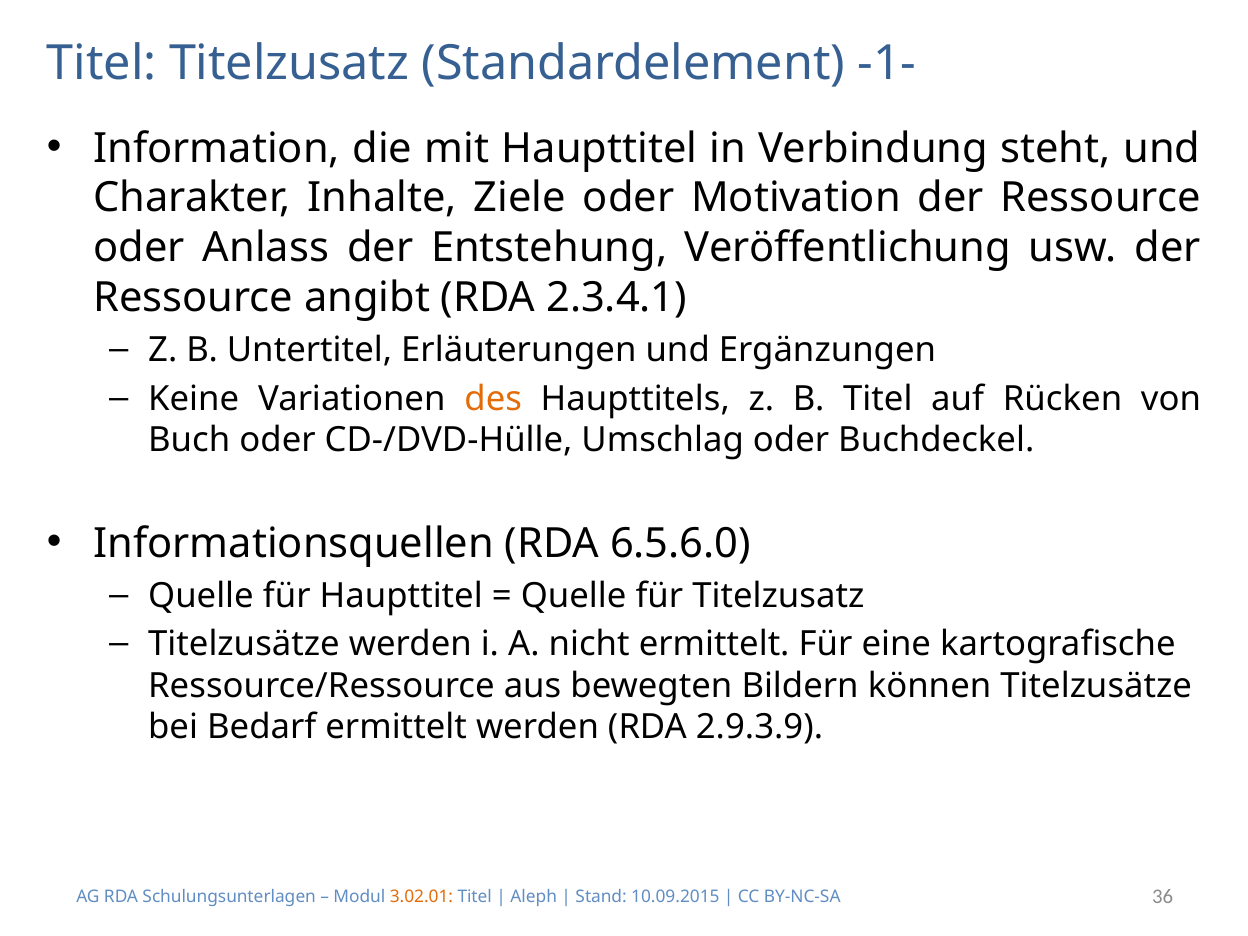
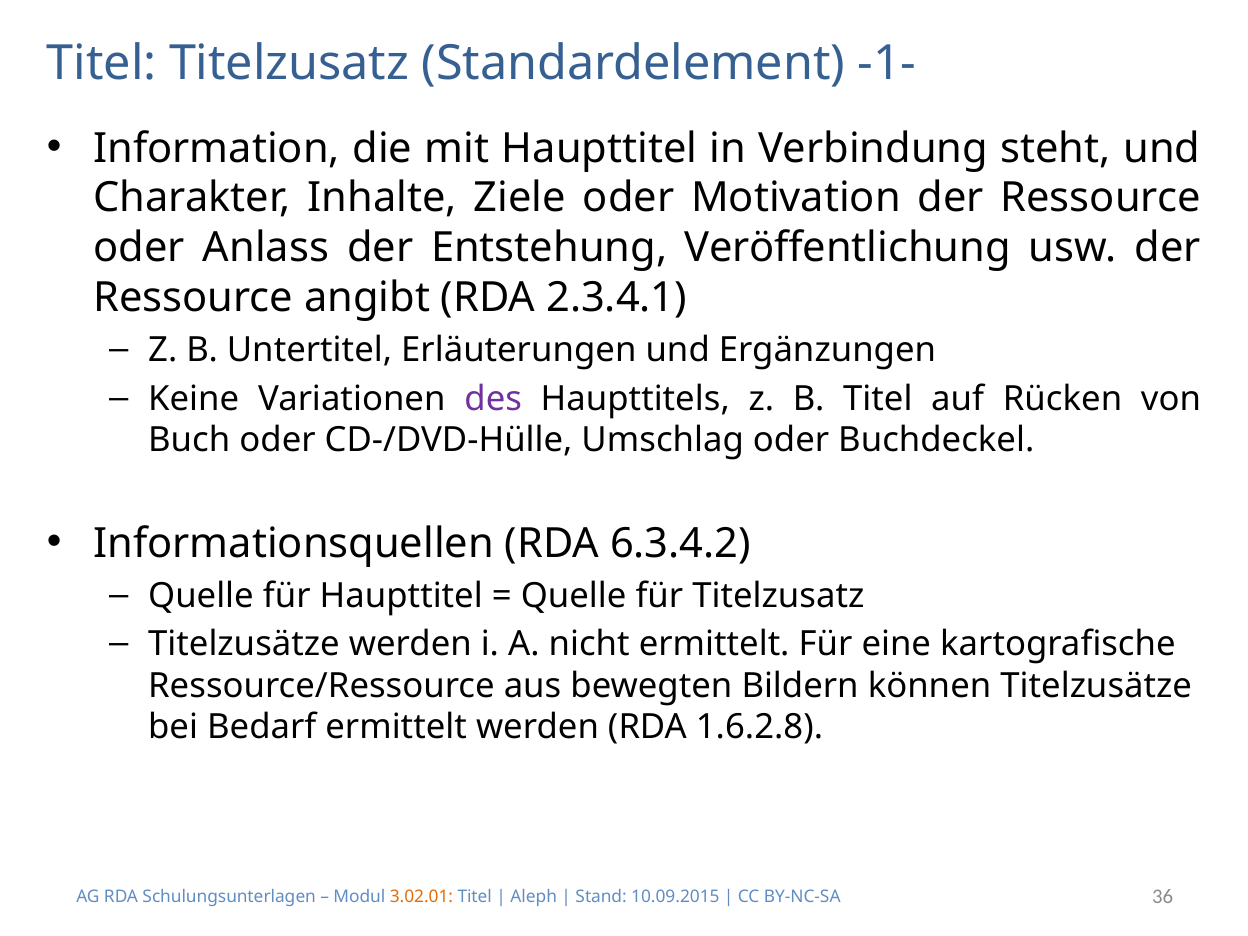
des colour: orange -> purple
6.5.6.0: 6.5.6.0 -> 6.3.4.2
2.9.3.9: 2.9.3.9 -> 1.6.2.8
